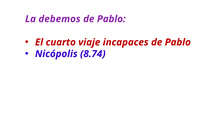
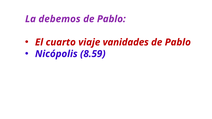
incapaces: incapaces -> vanidades
8.74: 8.74 -> 8.59
